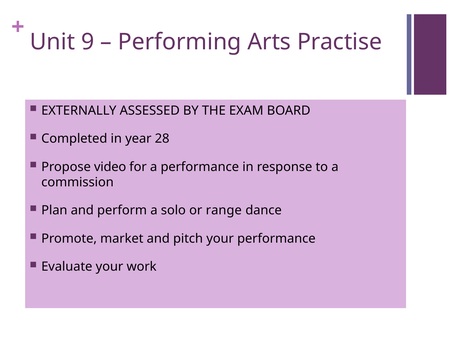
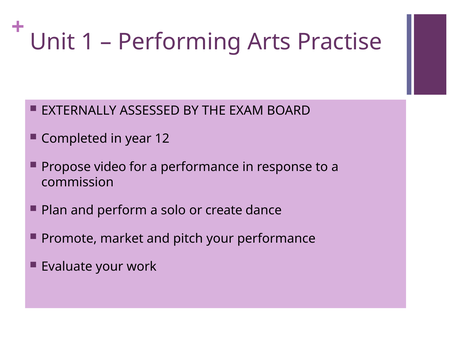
9: 9 -> 1
28: 28 -> 12
range: range -> create
